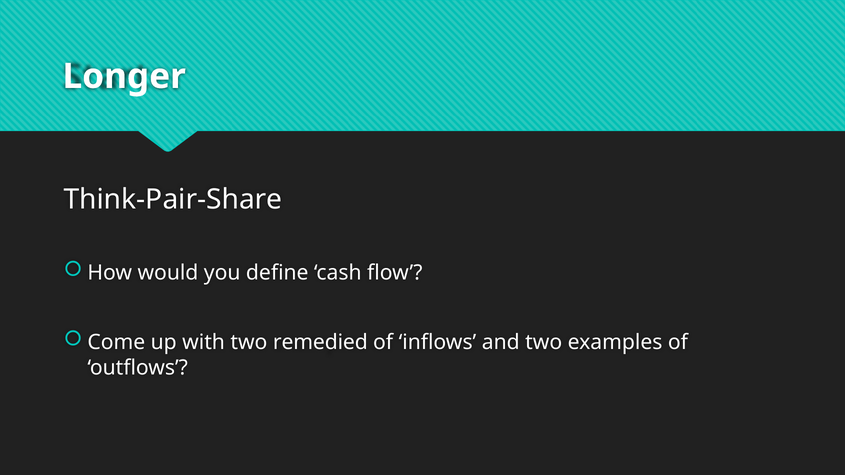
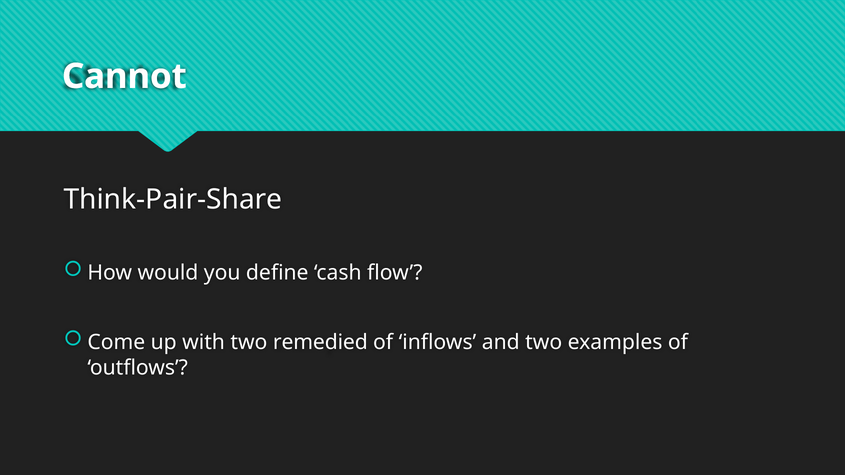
Longer: Longer -> Cannot
